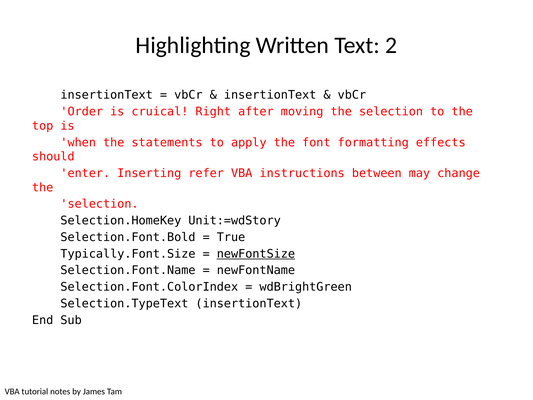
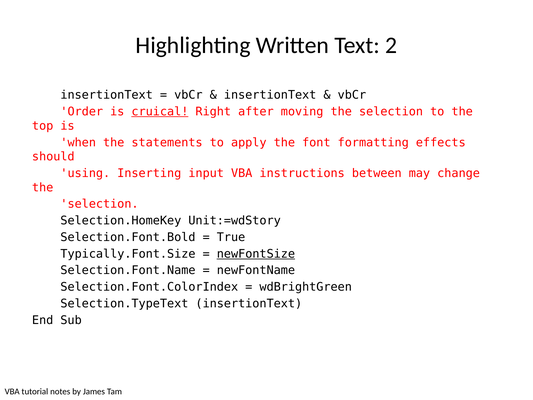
cruical underline: none -> present
enter: enter -> using
refer: refer -> input
